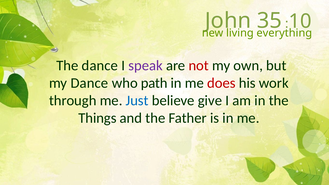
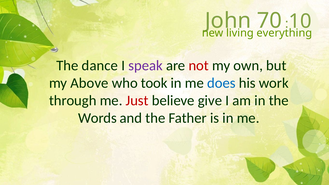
35: 35 -> 70
my Dance: Dance -> Above
path: path -> took
does colour: red -> blue
Just colour: blue -> red
Things: Things -> Words
